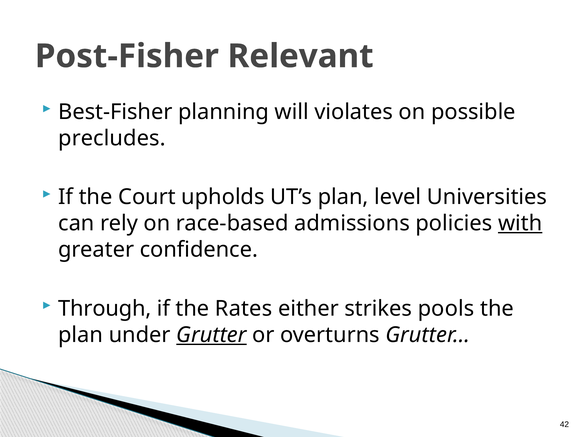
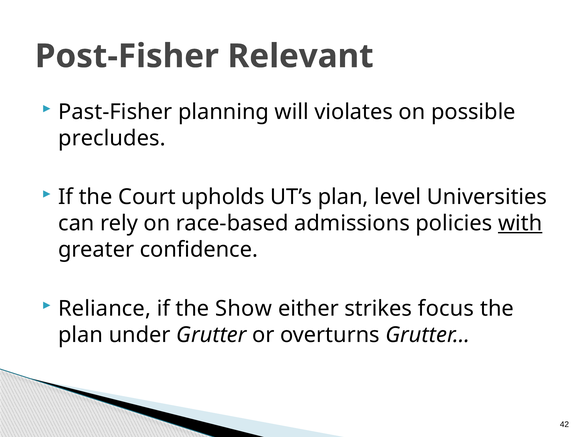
Best-Fisher: Best-Fisher -> Past-Fisher
Through: Through -> Reliance
Rates: Rates -> Show
pools: pools -> focus
Grutter underline: present -> none
